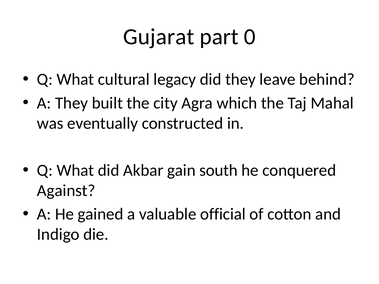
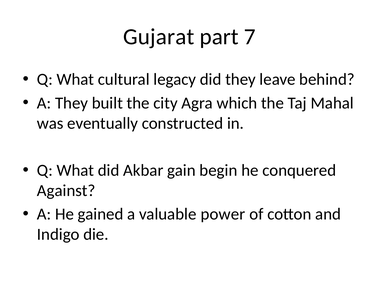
0: 0 -> 7
south: south -> begin
official: official -> power
